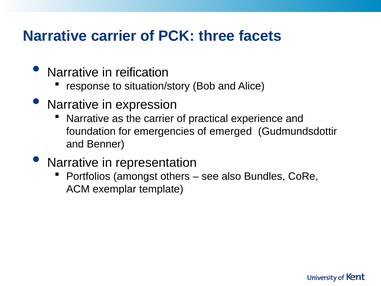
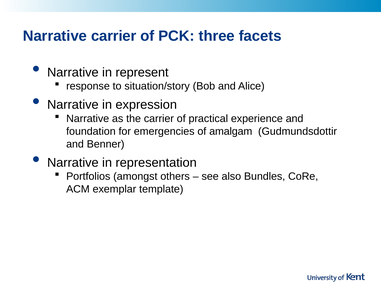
reification: reification -> represent
emerged: emerged -> amalgam
